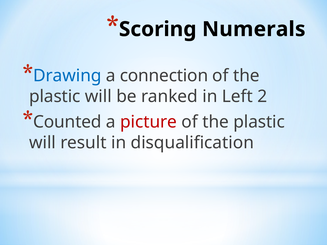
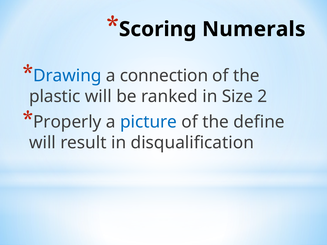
Left: Left -> Size
Counted: Counted -> Properly
picture colour: red -> blue
plastic at (259, 122): plastic -> define
